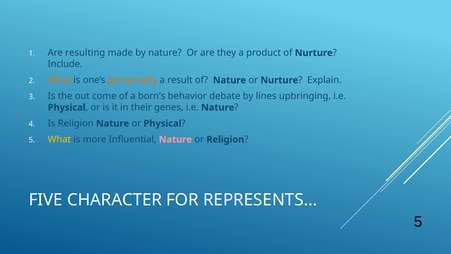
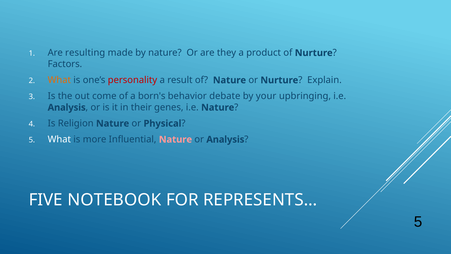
Include: Include -> Factors
personality colour: orange -> red
lines: lines -> your
Physical at (67, 107): Physical -> Analysis
What at (59, 139) colour: yellow -> white
or Religion: Religion -> Analysis
CHARACTER: CHARACTER -> NOTEBOOK
